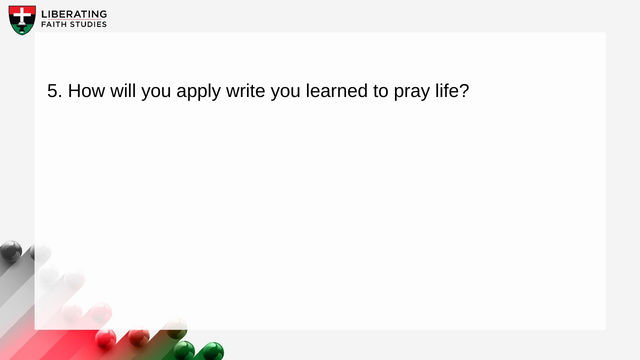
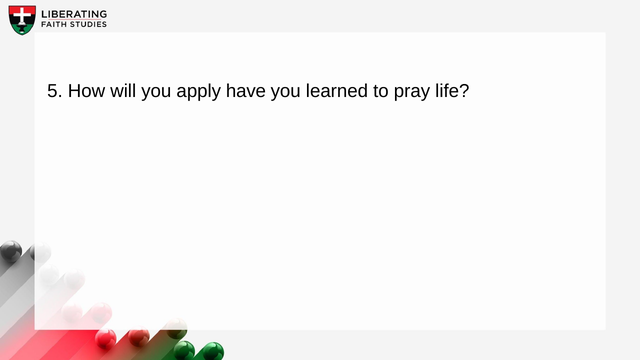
write: write -> have
